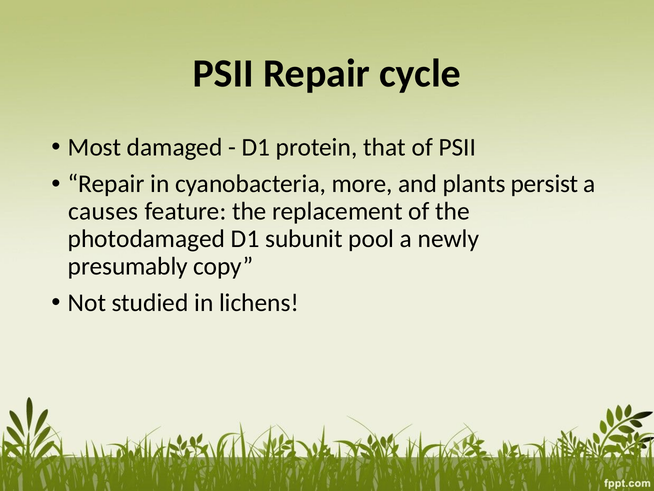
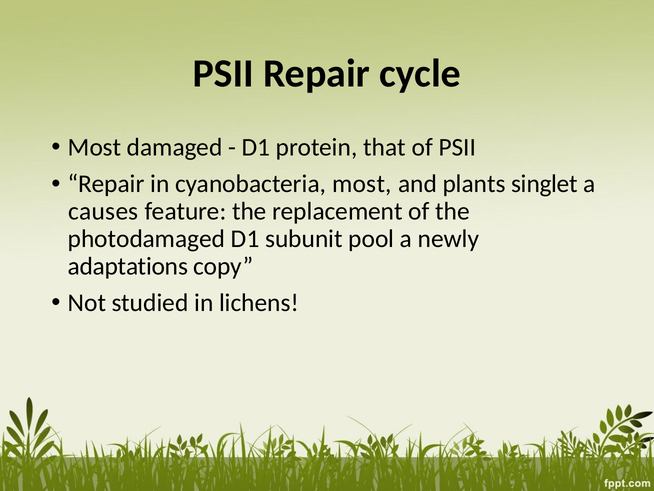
cyanobacteria more: more -> most
persist: persist -> singlet
presumably: presumably -> adaptations
